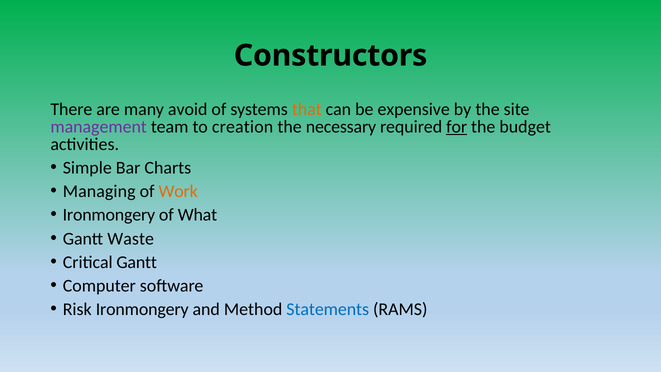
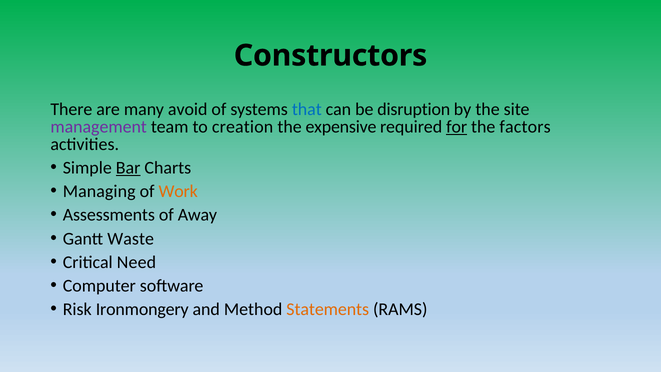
that colour: orange -> blue
expensive: expensive -> disruption
necessary: necessary -> expensive
budget: budget -> factors
Bar underline: none -> present
Ironmongery at (109, 215): Ironmongery -> Assessments
What: What -> Away
Critical Gantt: Gantt -> Need
Statements colour: blue -> orange
